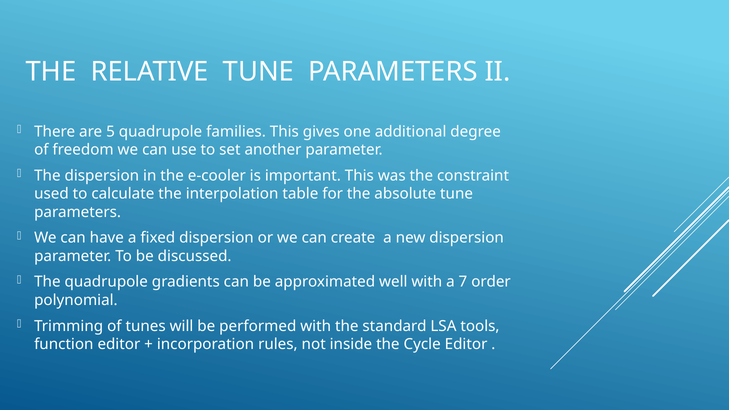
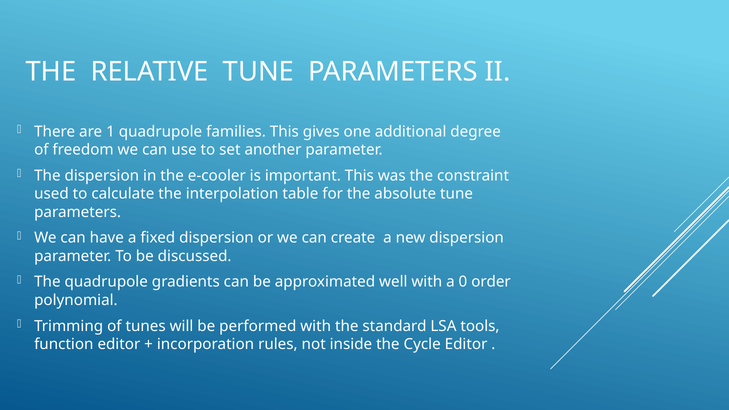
5: 5 -> 1
7: 7 -> 0
